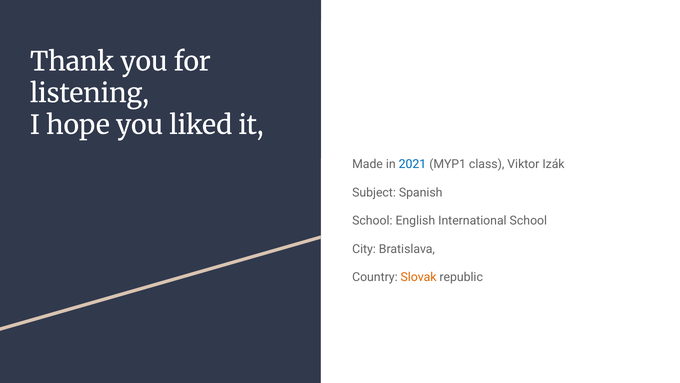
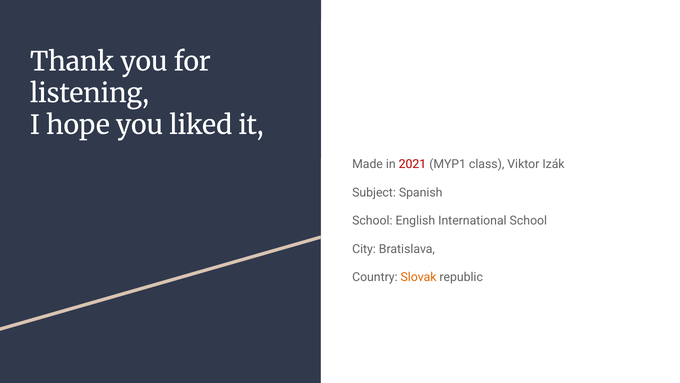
2021 colour: blue -> red
